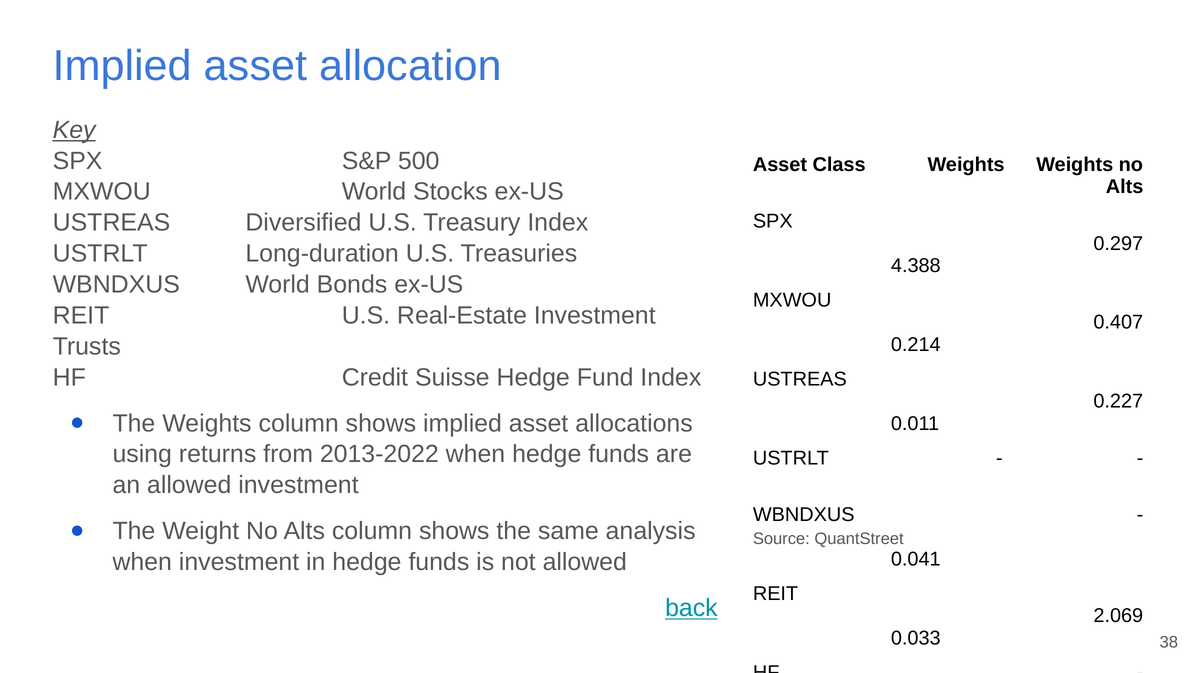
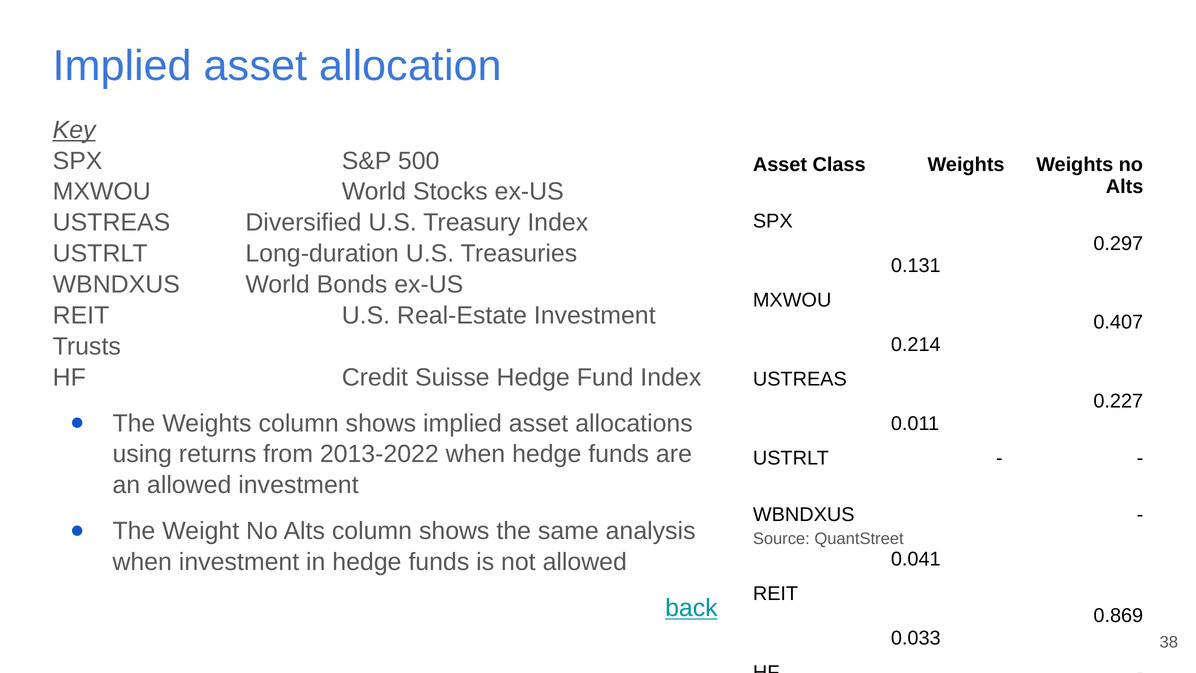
4.388: 4.388 -> 0.131
2.069: 2.069 -> 0.869
